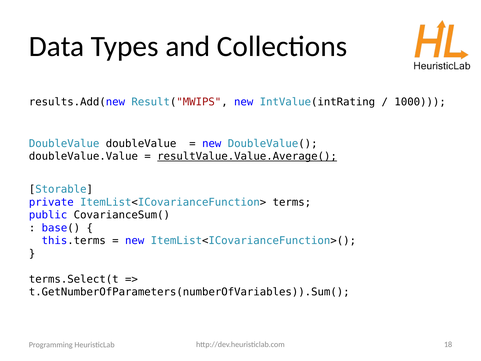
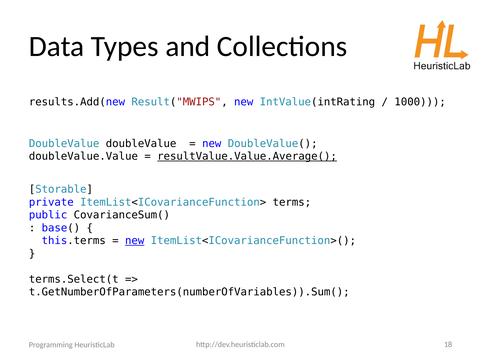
new at (135, 240) underline: none -> present
